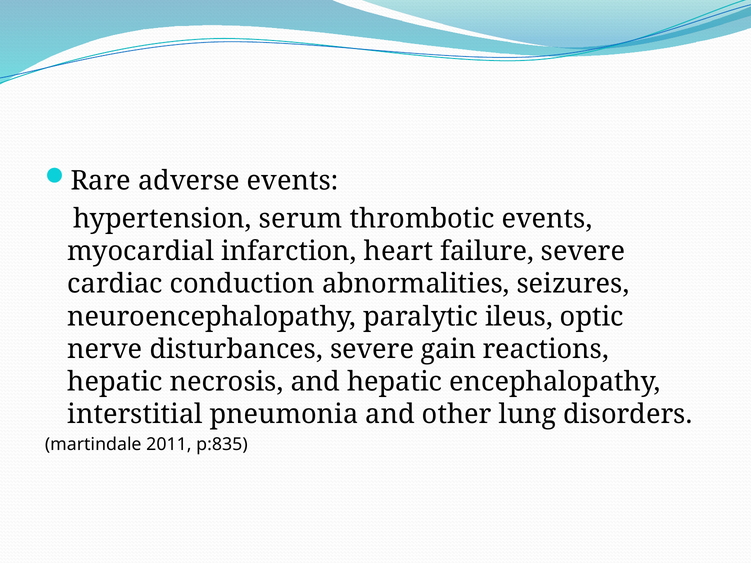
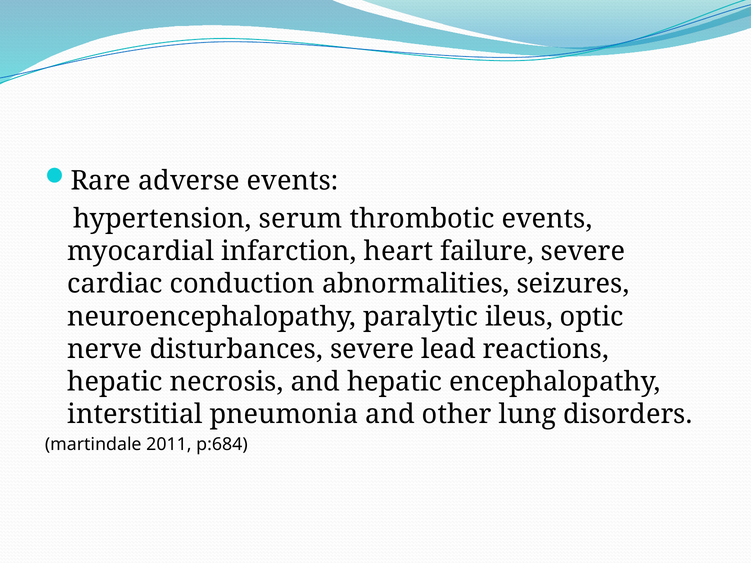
gain: gain -> lead
p:835: p:835 -> p:684
